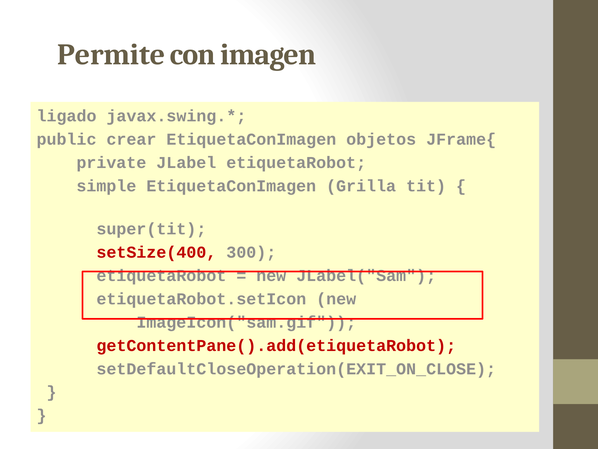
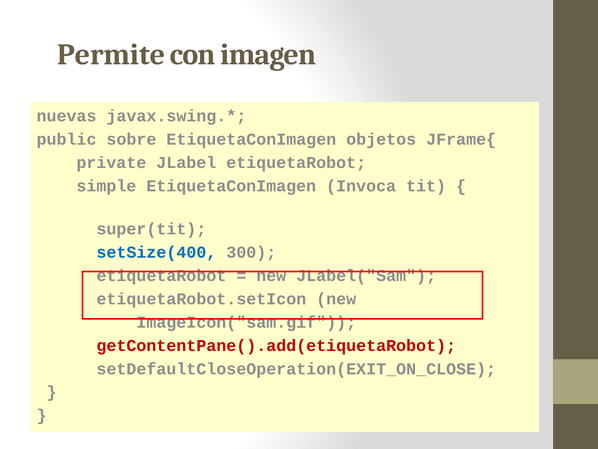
ligado: ligado -> nuevas
crear: crear -> sobre
Grilla: Grilla -> Invoca
setSize(400 colour: red -> blue
